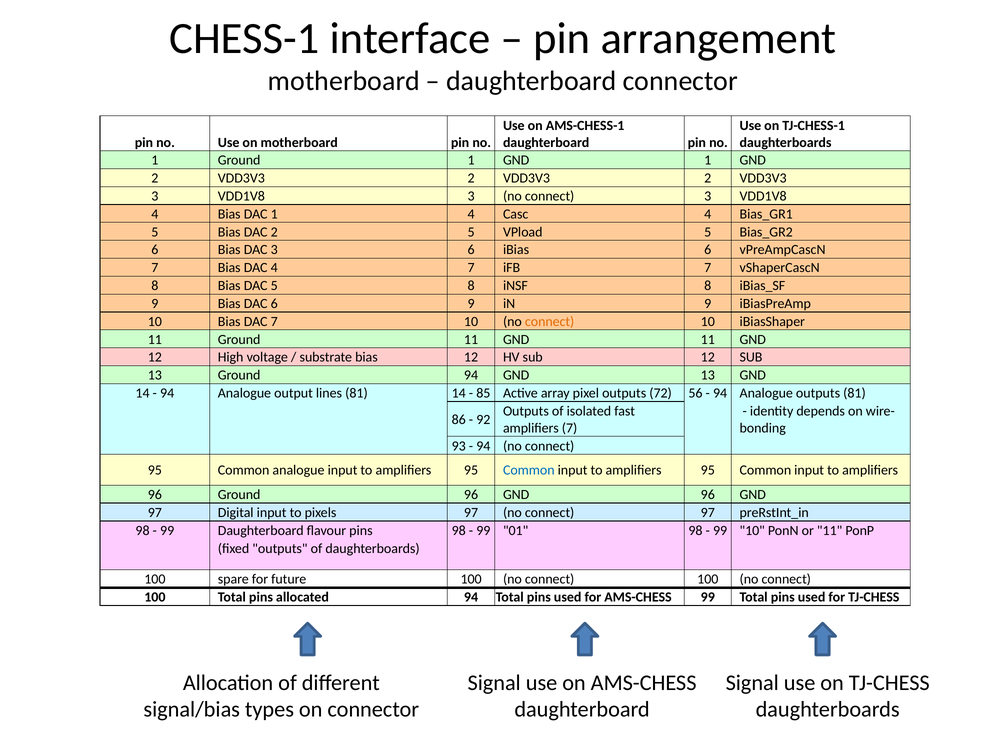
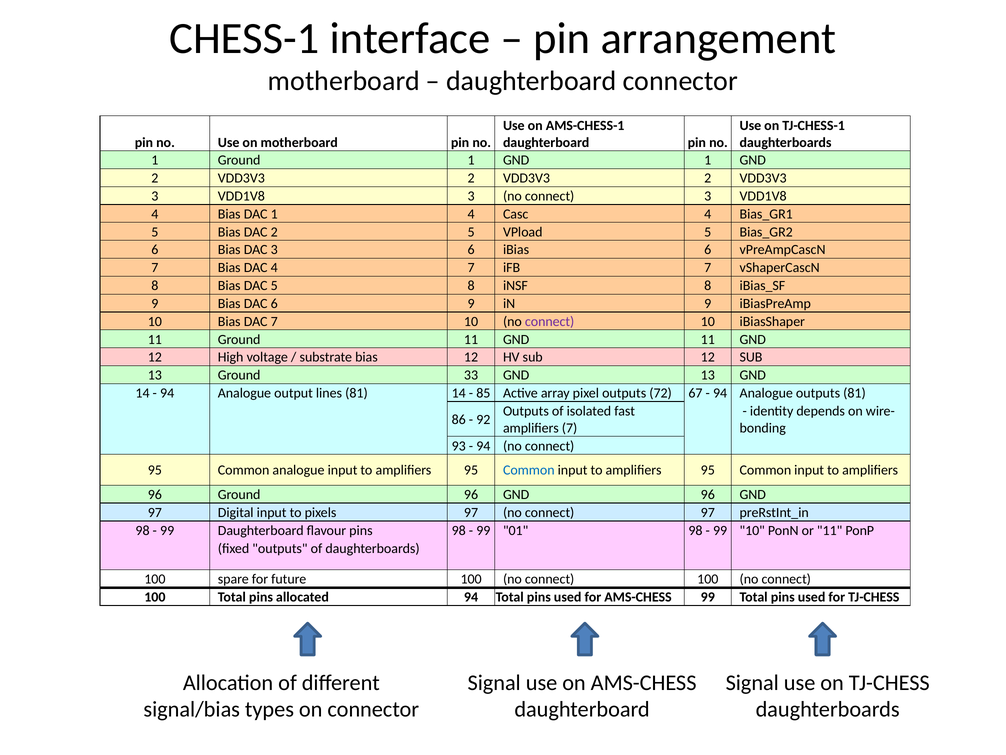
connect at (550, 321) colour: orange -> purple
Ground 94: 94 -> 33
56: 56 -> 67
